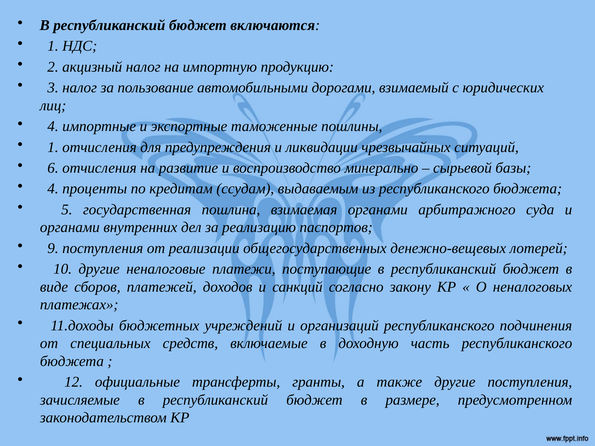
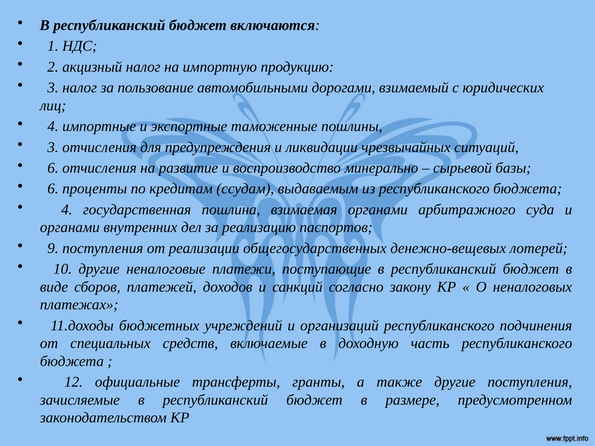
1 at (53, 147): 1 -> 3
4 at (53, 189): 4 -> 6
5 at (67, 210): 5 -> 4
